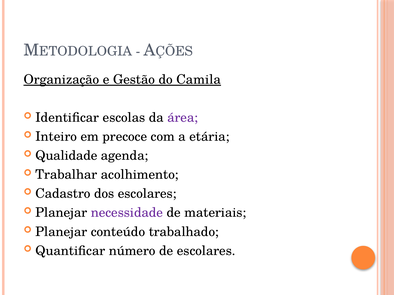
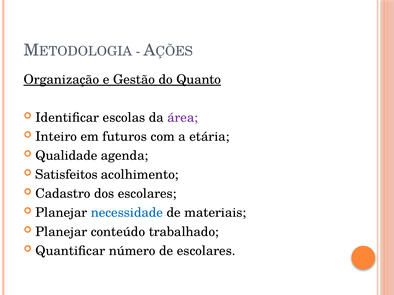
Camila: Camila -> Quanto
precoce: precoce -> futuros
Trabalhar: Trabalhar -> Satisfeitos
necessidade colour: purple -> blue
